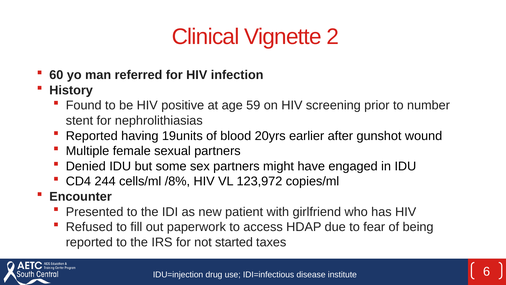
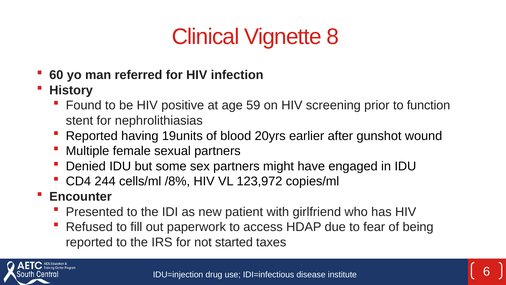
2: 2 -> 8
number: number -> function
